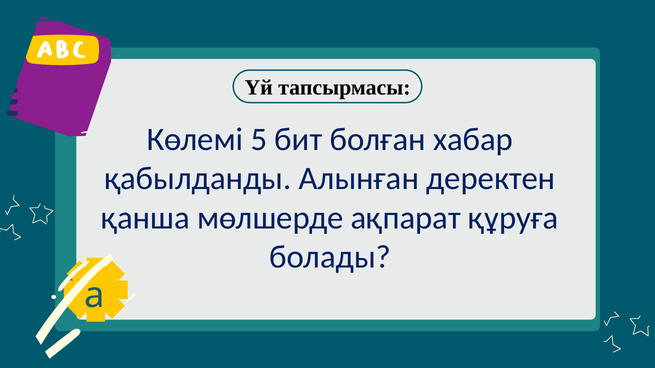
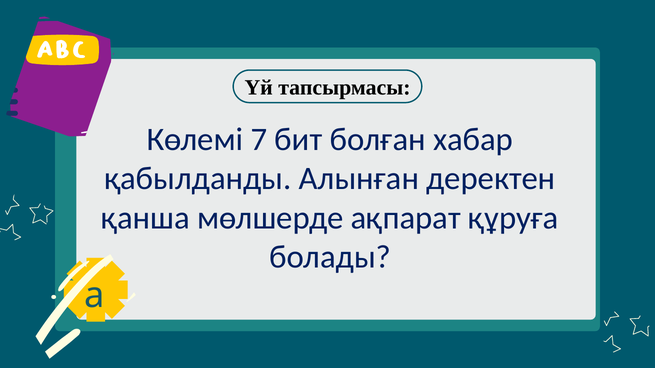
5: 5 -> 7
